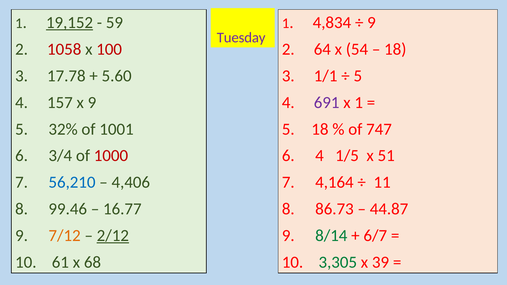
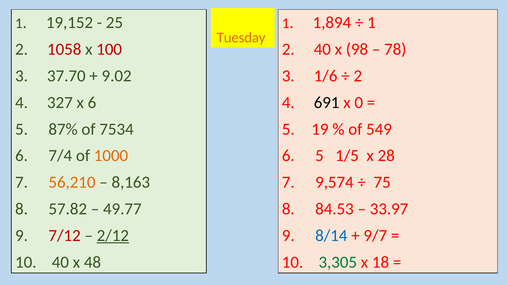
19,152 underline: present -> none
59: 59 -> 25
4,834: 4,834 -> 1,894
9 at (372, 23): 9 -> 1
Tuesday colour: purple -> orange
2 64: 64 -> 40
54: 54 -> 98
18 at (395, 49): 18 -> 78
17.78: 17.78 -> 37.70
5.60: 5.60 -> 9.02
1/1: 1/1 -> 1/6
5 at (358, 76): 5 -> 2
157: 157 -> 327
x 9: 9 -> 6
691 colour: purple -> black
x 1: 1 -> 0
32%: 32% -> 87%
1001: 1001 -> 7534
5 18: 18 -> 19
747: 747 -> 549
3/4: 3/4 -> 7/4
1000 colour: red -> orange
4 at (319, 156): 4 -> 5
51: 51 -> 28
56,210 colour: blue -> orange
4,406: 4,406 -> 8,163
4,164: 4,164 -> 9,574
11: 11 -> 75
99.46: 99.46 -> 57.82
16.77: 16.77 -> 49.77
86.73: 86.73 -> 84.53
44.87: 44.87 -> 33.97
7/12 colour: orange -> red
8/14 colour: green -> blue
6/7: 6/7 -> 9/7
10 61: 61 -> 40
68: 68 -> 48
39: 39 -> 18
